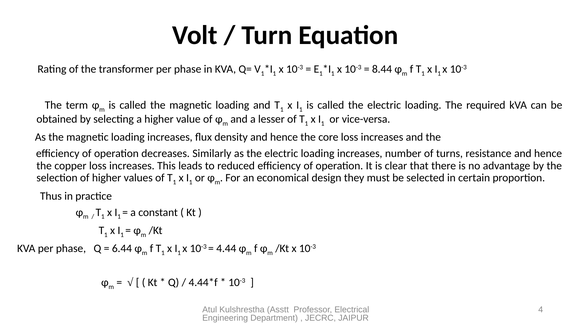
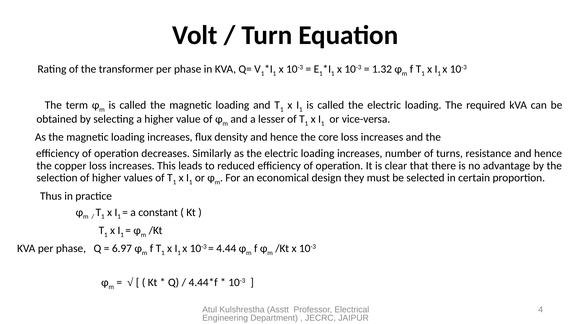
8.44: 8.44 -> 1.32
6.44: 6.44 -> 6.97
